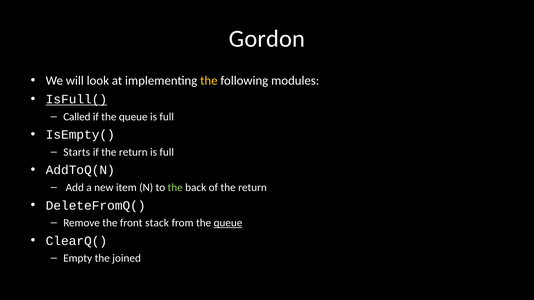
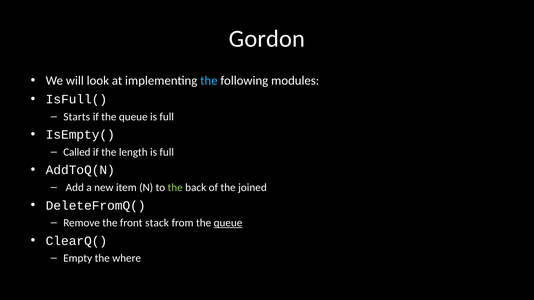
the at (209, 81) colour: yellow -> light blue
IsFull( underline: present -> none
Called: Called -> Starts
Starts: Starts -> Called
if the return: return -> length
of the return: return -> joined
joined: joined -> where
